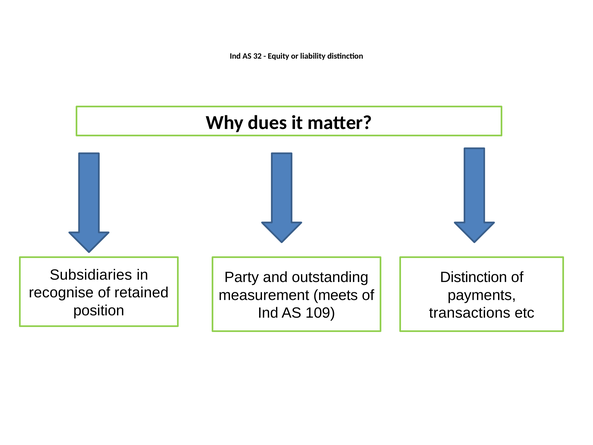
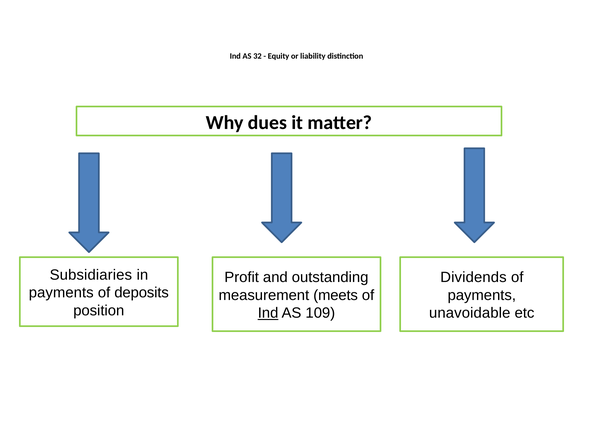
Party: Party -> Profit
Distinction at (474, 277): Distinction -> Dividends
recognise at (61, 293): recognise -> payments
retained: retained -> deposits
Ind at (268, 313) underline: none -> present
transactions: transactions -> unavoidable
